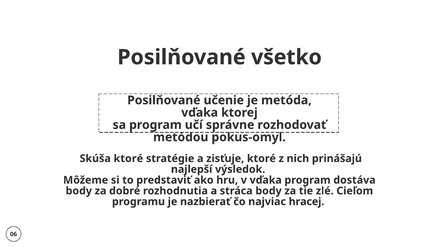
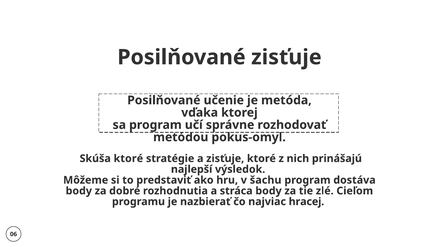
Posilňované všetko: všetko -> zisťuje
v vďaka: vďaka -> šachu
